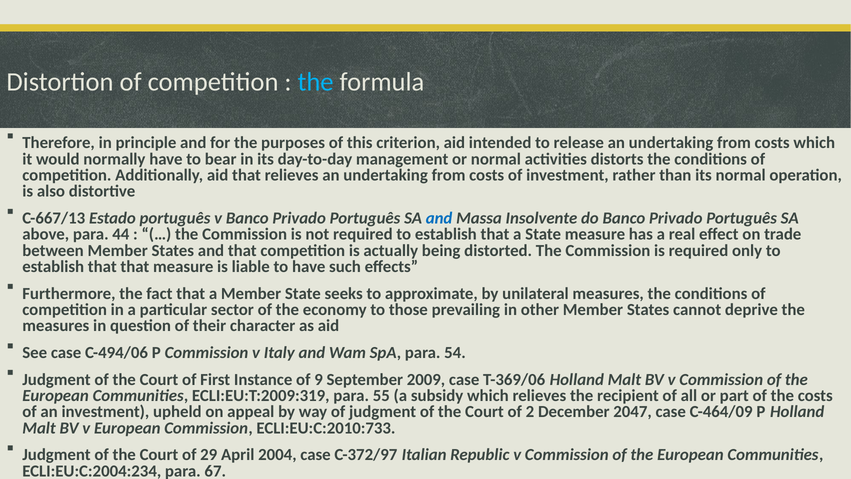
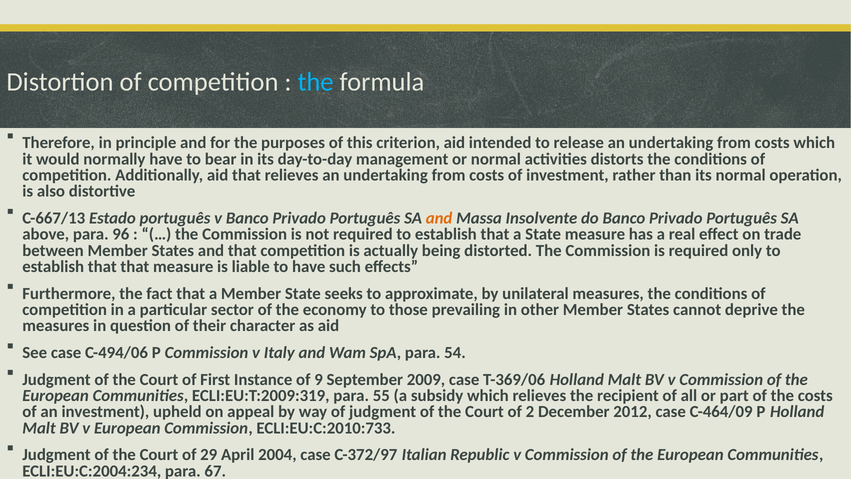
and at (439, 218) colour: blue -> orange
44: 44 -> 96
2047: 2047 -> 2012
